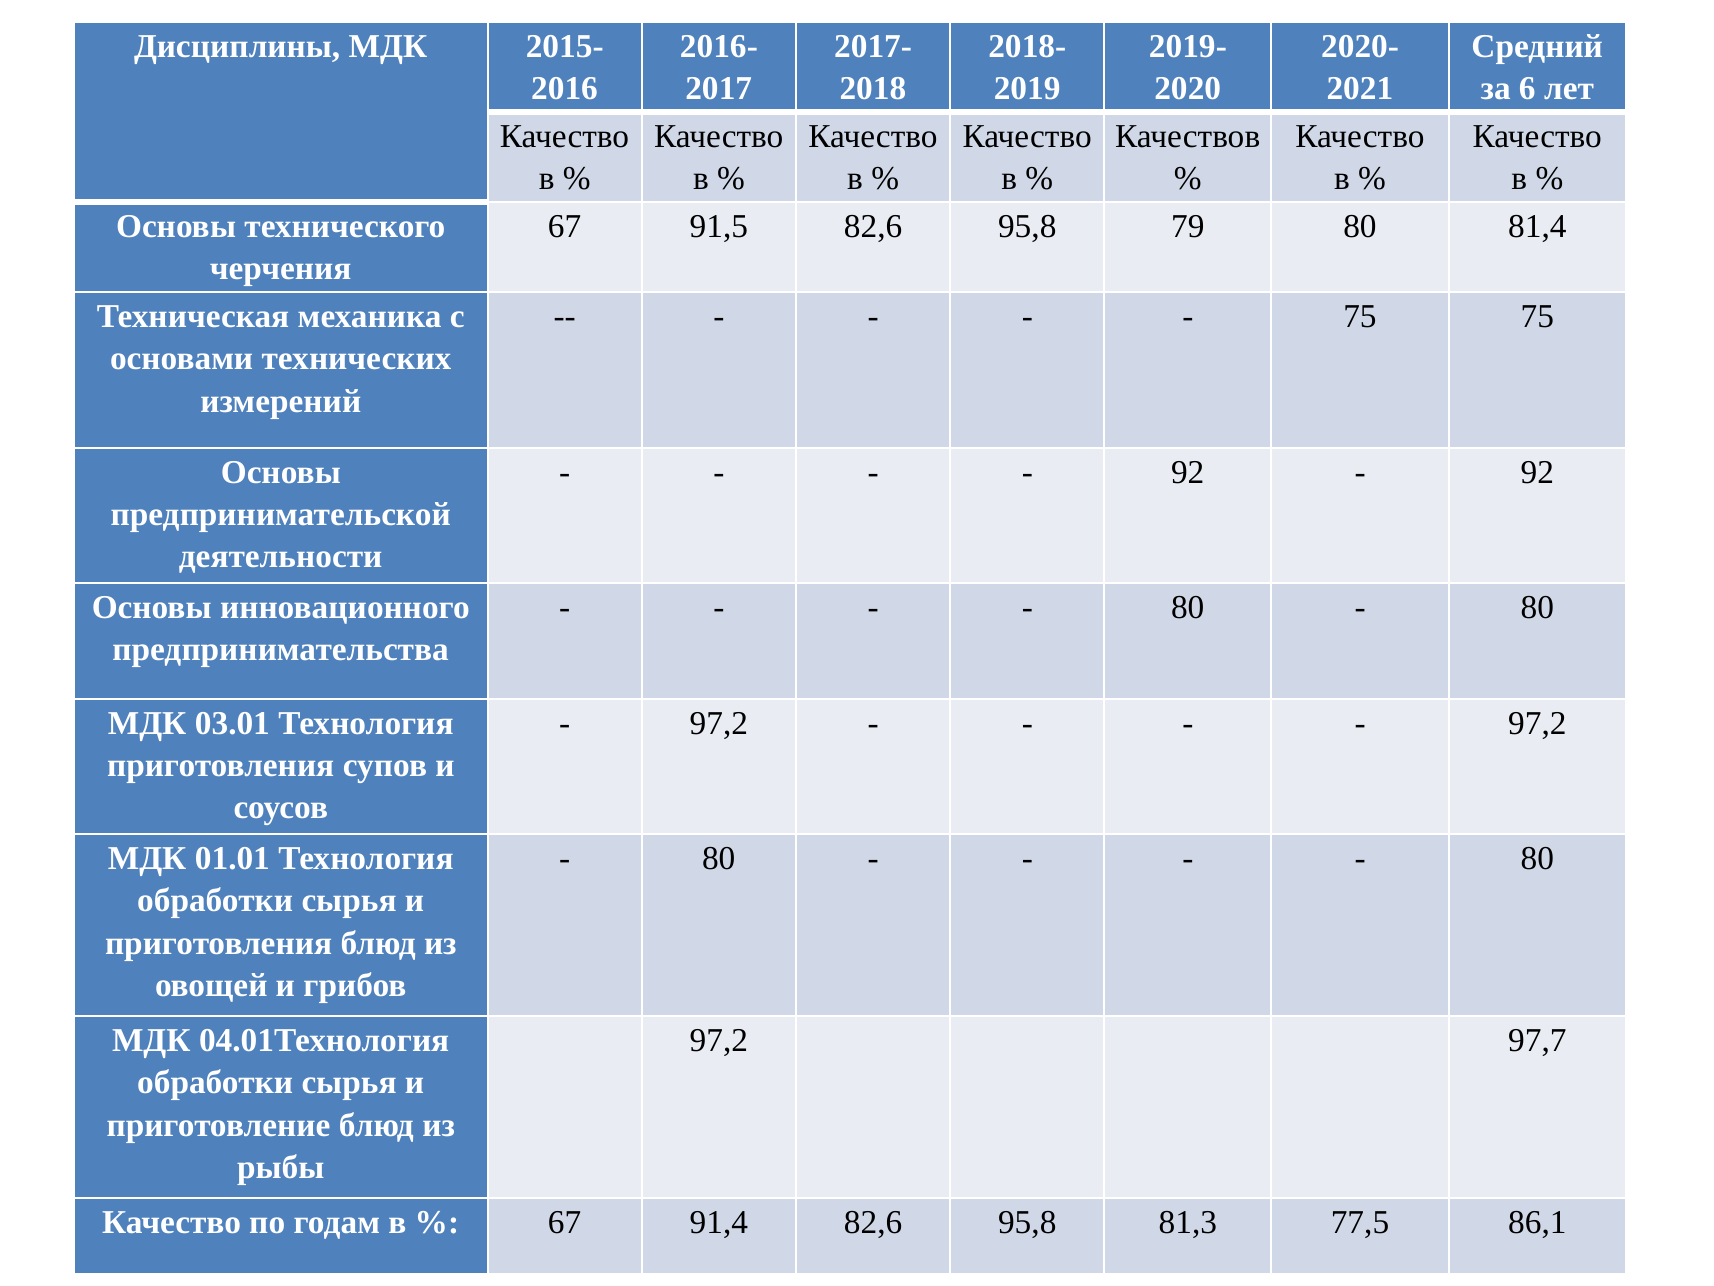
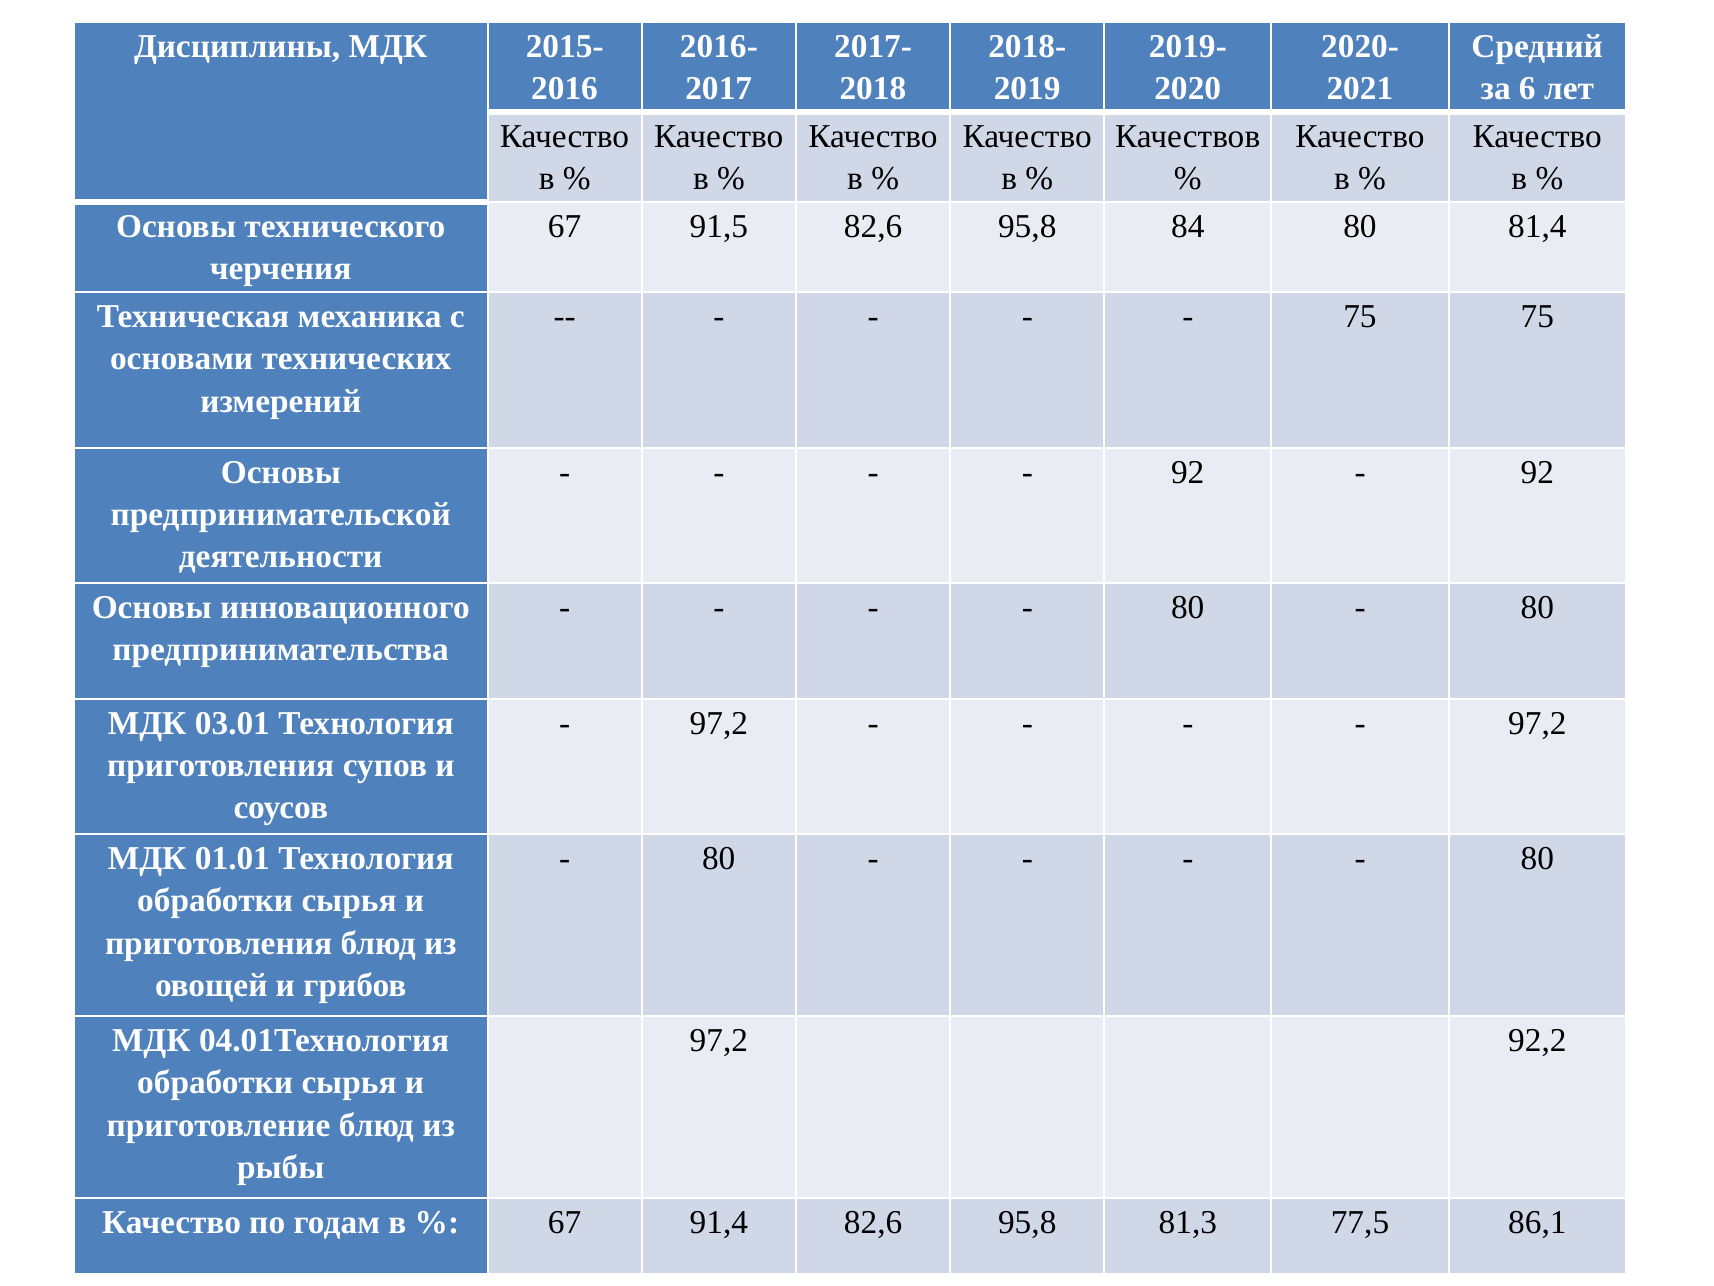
79: 79 -> 84
97,7: 97,7 -> 92,2
